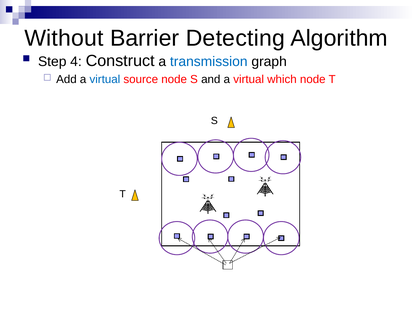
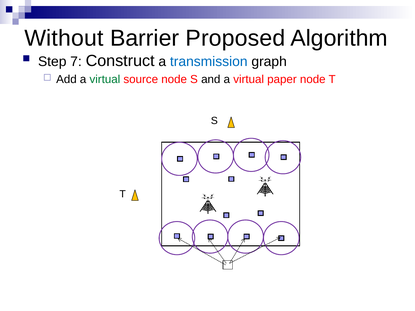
Detecting: Detecting -> Proposed
4: 4 -> 7
virtual at (105, 80) colour: blue -> green
which: which -> paper
